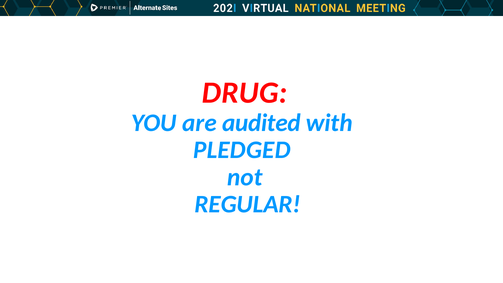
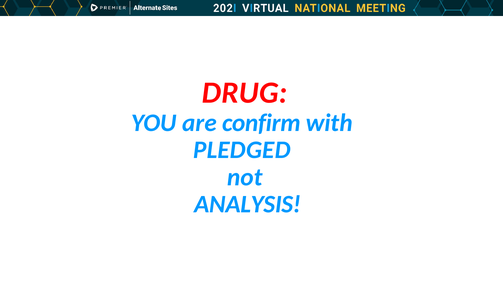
audited: audited -> confirm
REGULAR: REGULAR -> ANALYSIS
